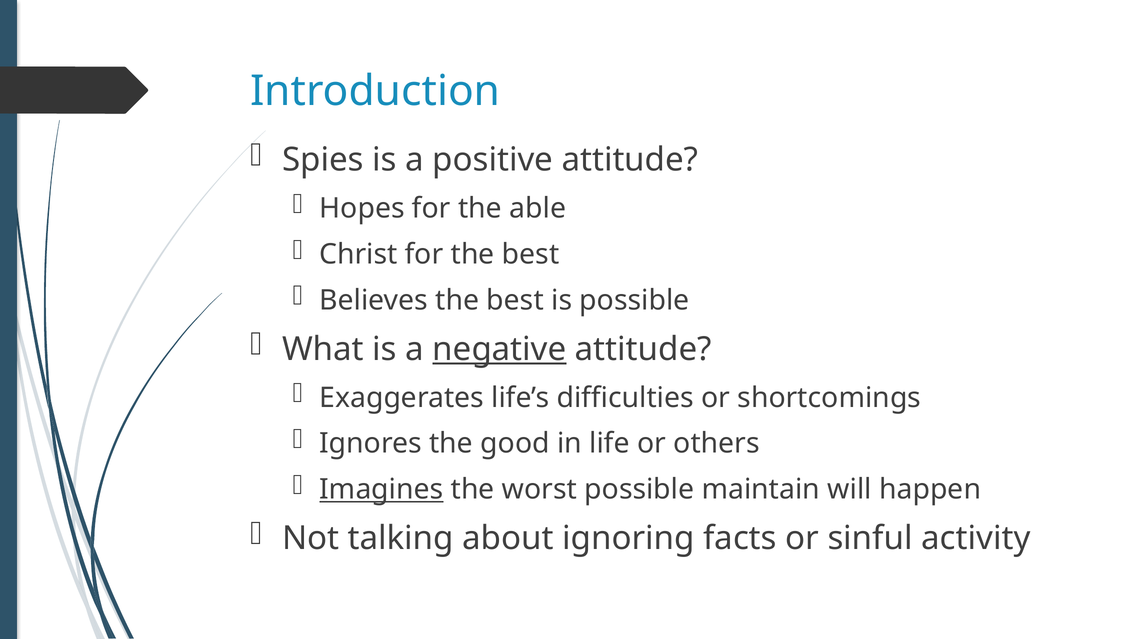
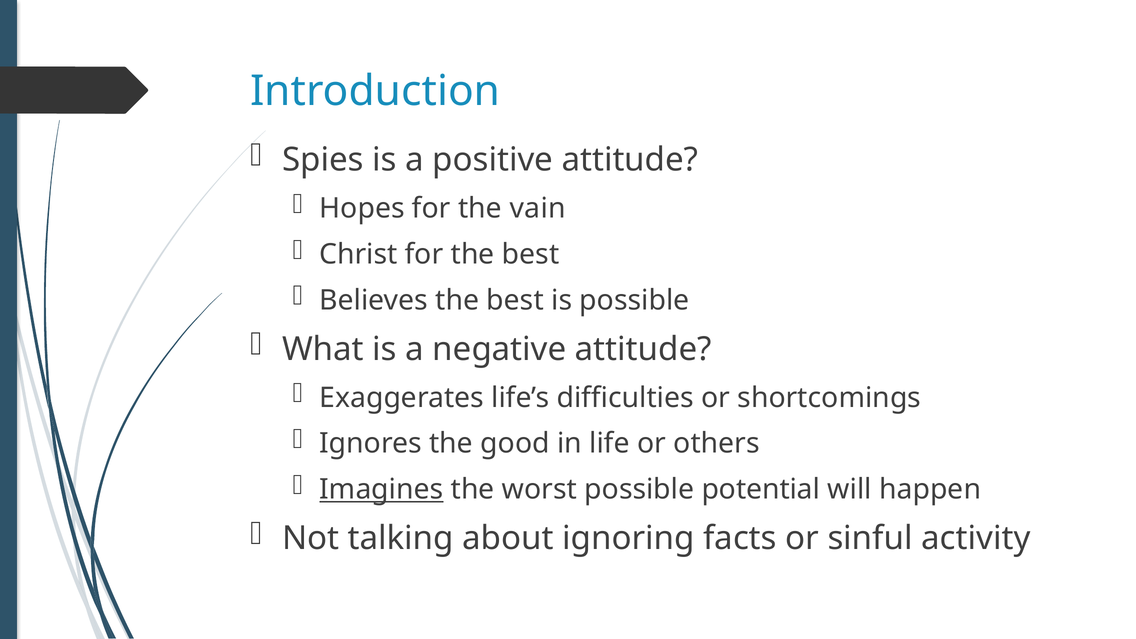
able: able -> vain
negative underline: present -> none
maintain: maintain -> potential
